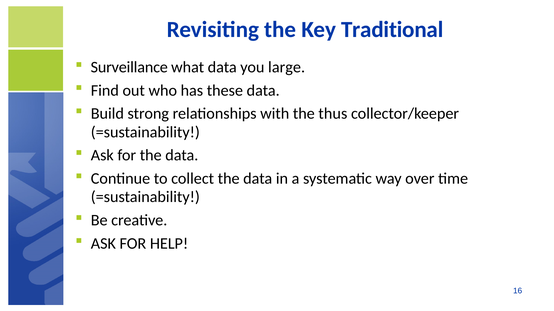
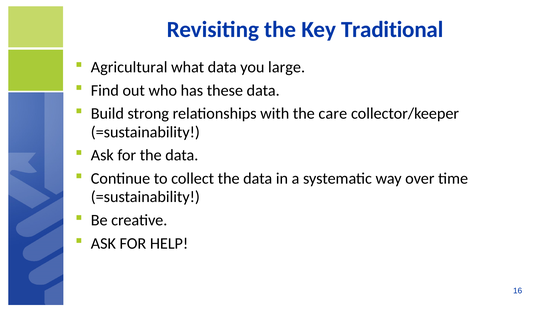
Surveillance: Surveillance -> Agricultural
thus: thus -> care
